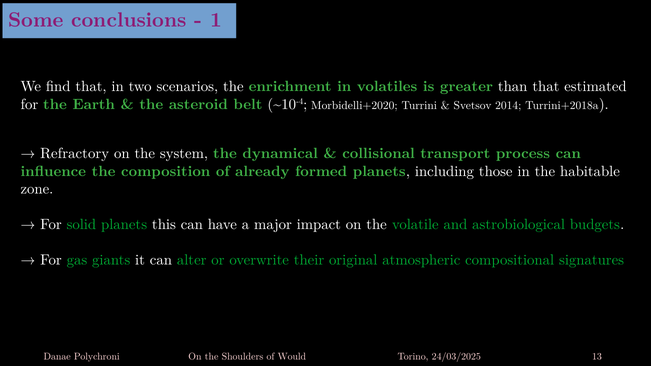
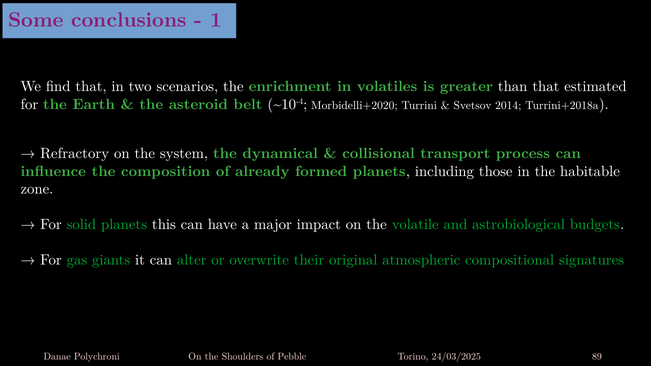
Would: Would -> Pebble
13: 13 -> 89
